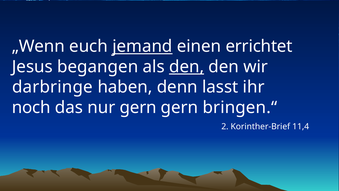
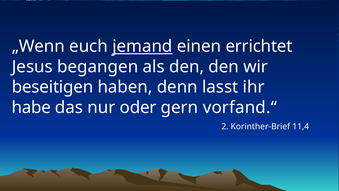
den at (187, 67) underline: present -> none
darbringe: darbringe -> beseitigen
noch: noch -> habe
nur gern: gern -> oder
bringen.“: bringen.“ -> vorfand.“
